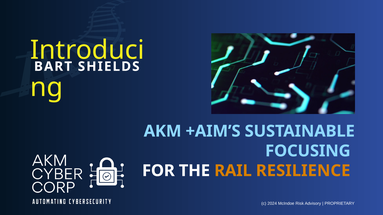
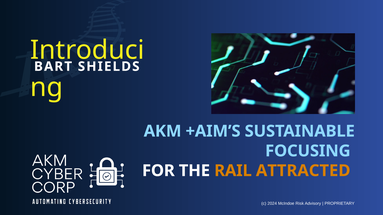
RESILIENCE: RESILIENCE -> ATTRACTED
